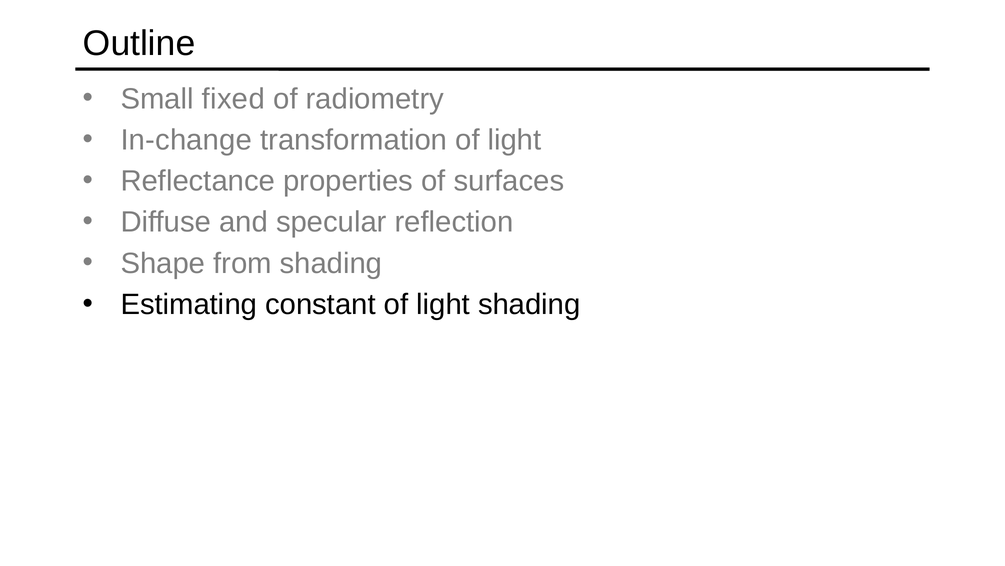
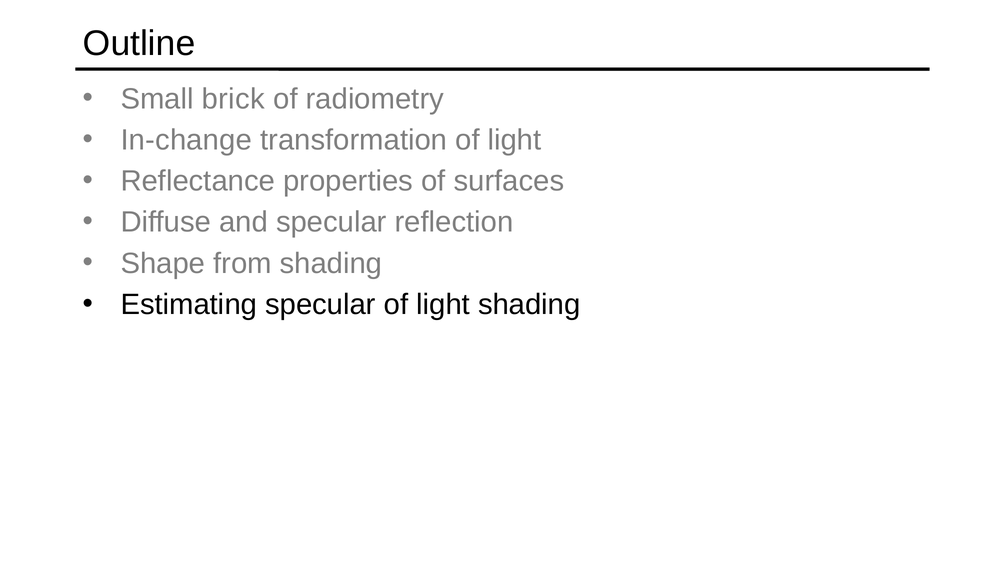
fixed: fixed -> brick
Estimating constant: constant -> specular
